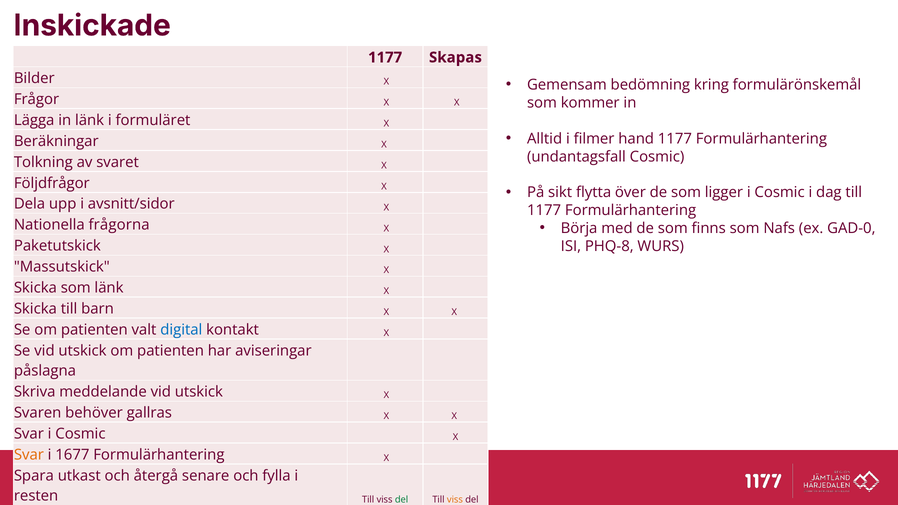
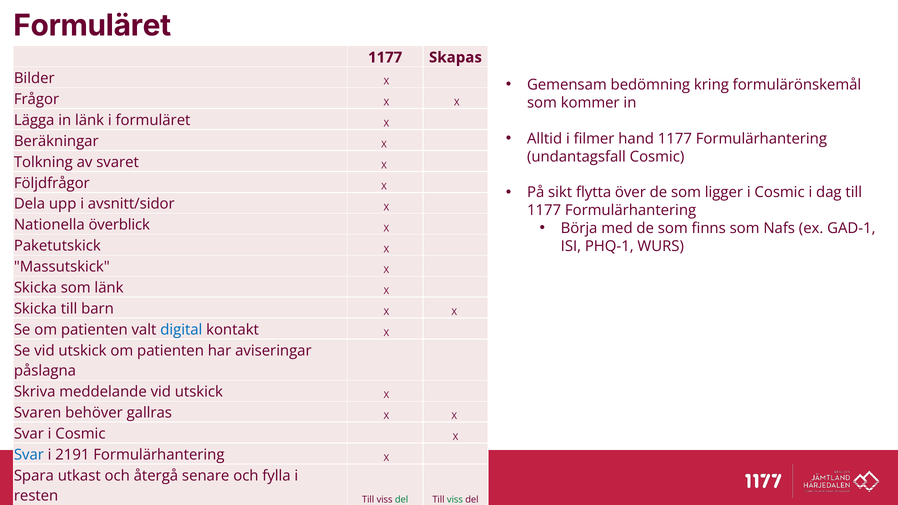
Inskickade at (92, 26): Inskickade -> Formuläret
frågorna: frågorna -> överblick
GAD-0: GAD-0 -> GAD-1
PHQ-8: PHQ-8 -> PHQ-1
Svar at (29, 455) colour: orange -> blue
1677: 1677 -> 2191
viss at (455, 500) colour: orange -> green
